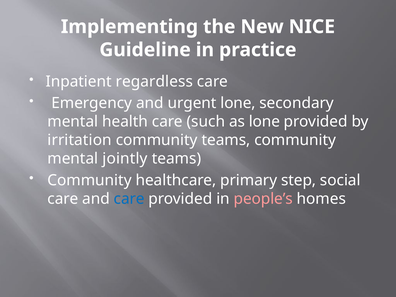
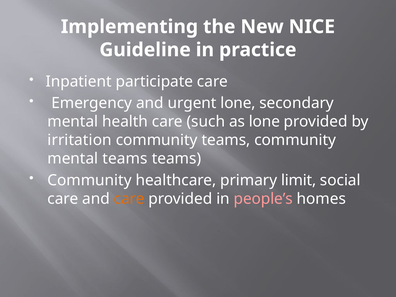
regardless: regardless -> participate
mental jointly: jointly -> teams
step: step -> limit
care at (129, 199) colour: blue -> orange
